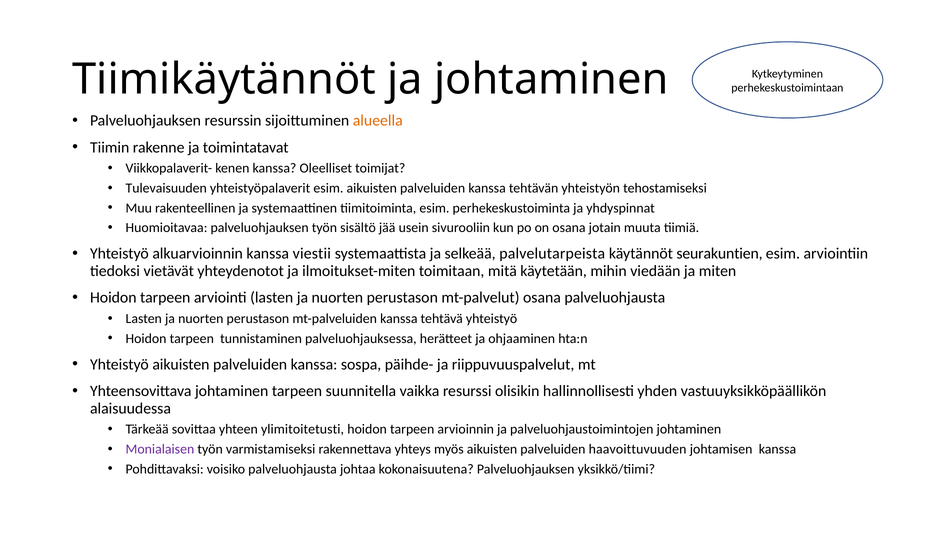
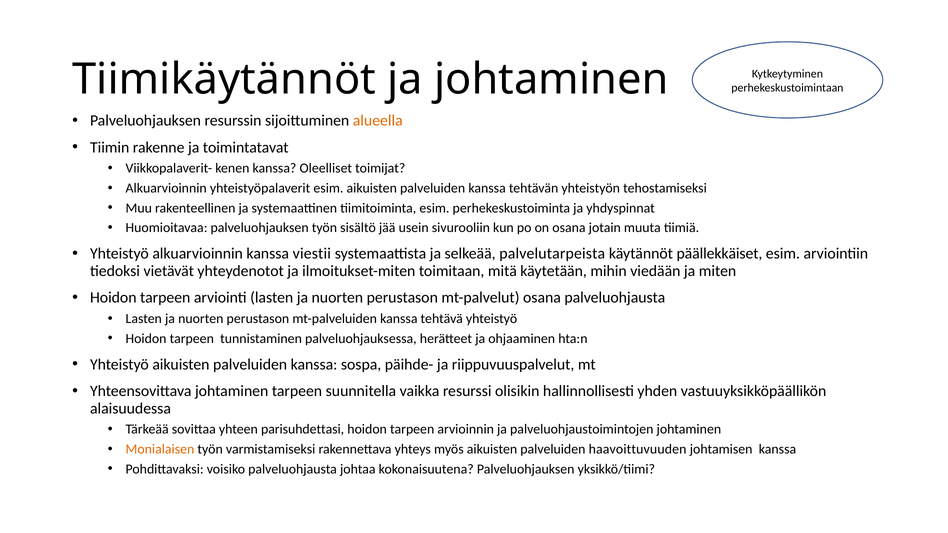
Tulevaisuuden at (166, 188): Tulevaisuuden -> Alkuarvioinnin
seurakuntien: seurakuntien -> päällekkäiset
ylimitoitetusti: ylimitoitetusti -> parisuhdettasi
Monialaisen colour: purple -> orange
